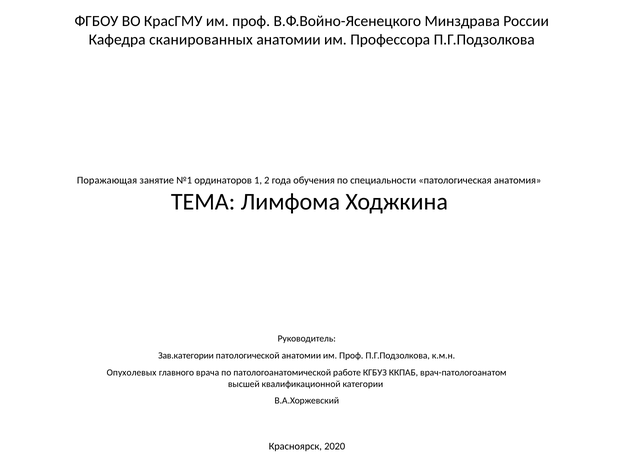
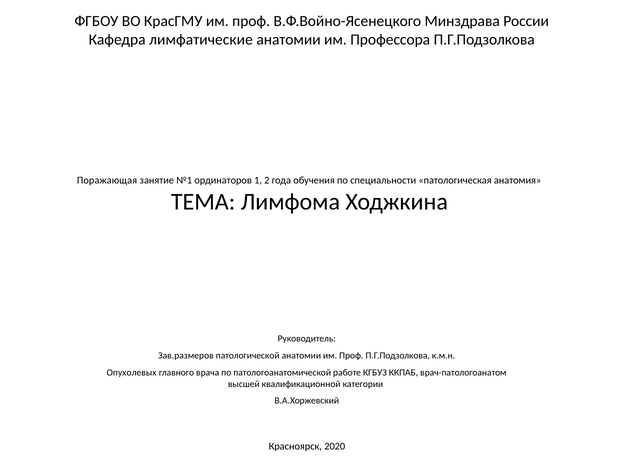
сканированных: сканированных -> лимфатические
Зав.категории: Зав.категории -> Зав.размеров
